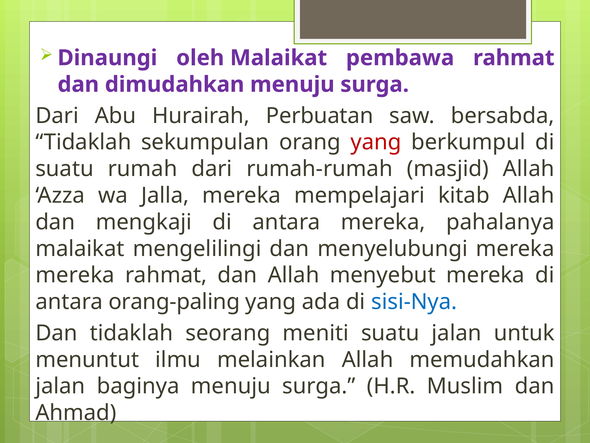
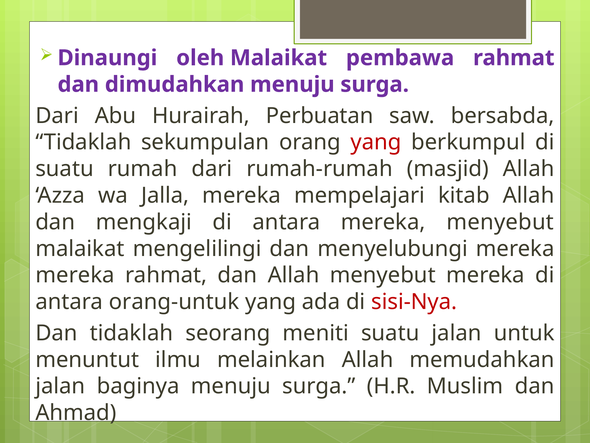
mereka pahalanya: pahalanya -> menyebut
orang-paling: orang-paling -> orang-untuk
sisi-Nya colour: blue -> red
